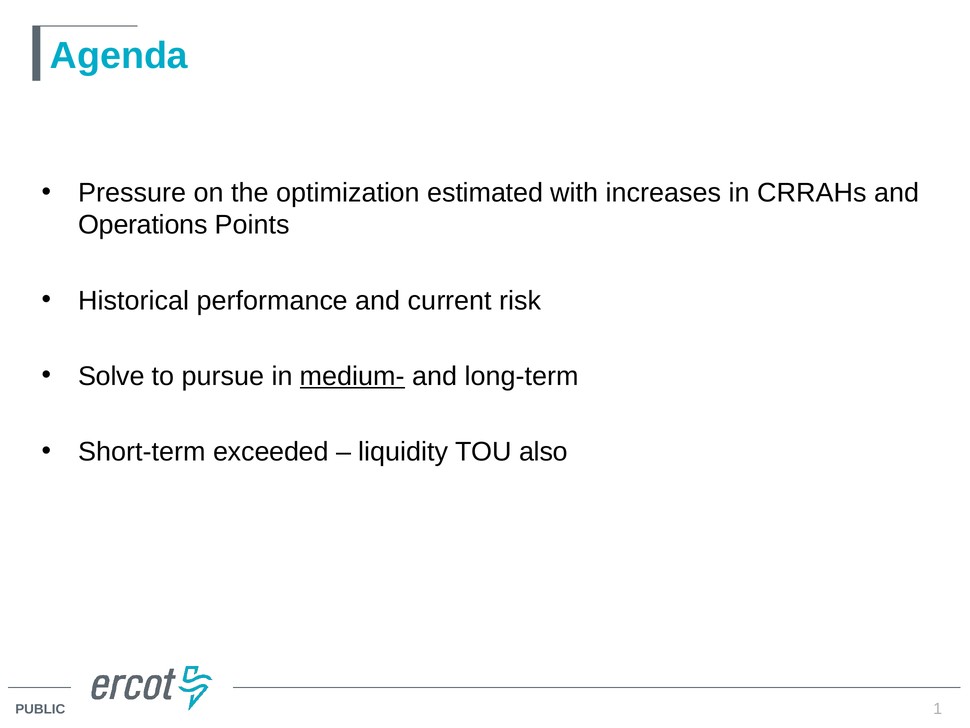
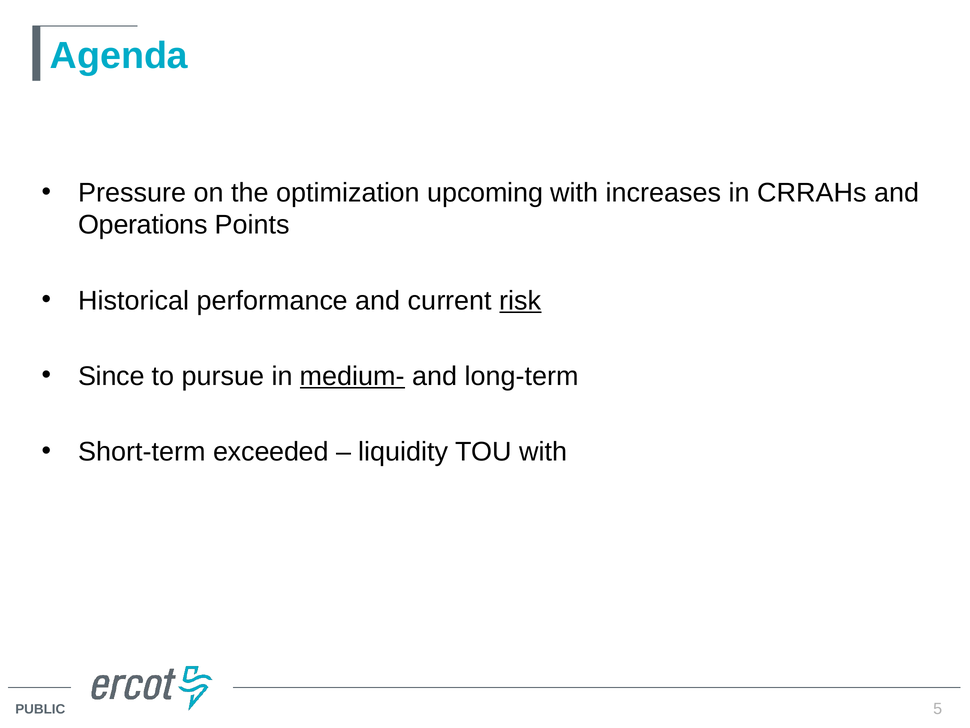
estimated: estimated -> upcoming
risk underline: none -> present
Solve: Solve -> Since
TOU also: also -> with
1: 1 -> 5
